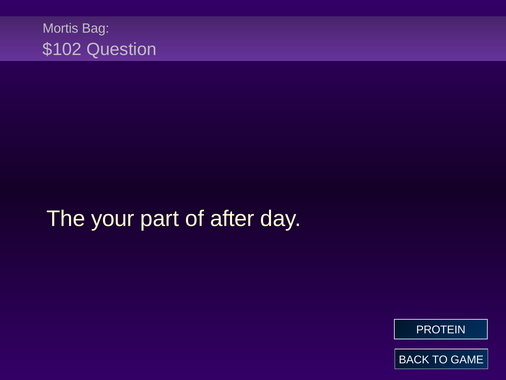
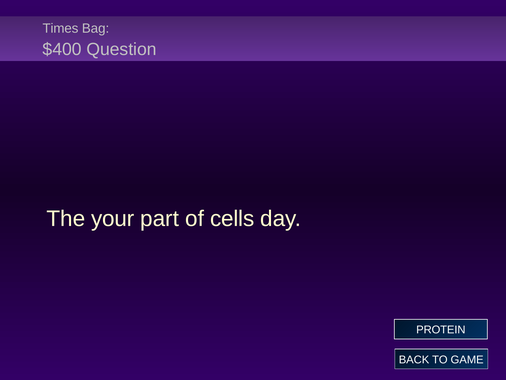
Mortis: Mortis -> Times
$102: $102 -> $400
after: after -> cells
